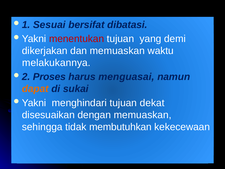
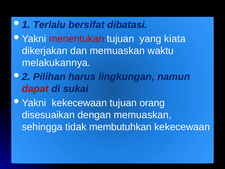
Sesuai: Sesuai -> Terlalu
demi: demi -> kiata
Proses: Proses -> Pilihan
menguasai: menguasai -> lingkungan
dapat colour: orange -> red
menghindari at (79, 103): menghindari -> kekecewaan
dekat: dekat -> orang
